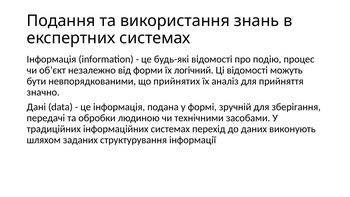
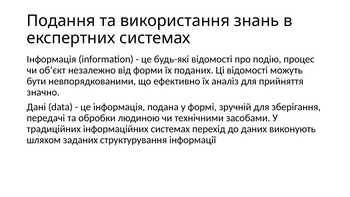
логічний: логічний -> поданих
прийнятих: прийнятих -> ефективно
